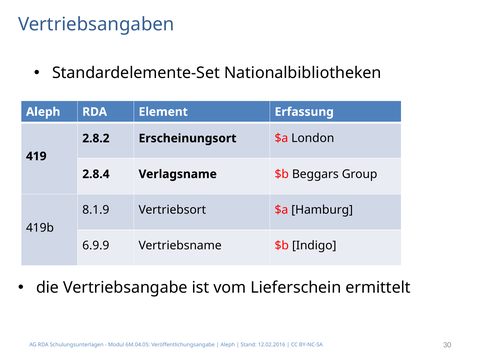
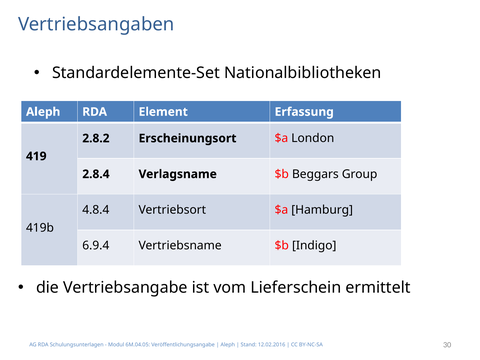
8.1.9: 8.1.9 -> 4.8.4
6.9.9: 6.9.9 -> 6.9.4
